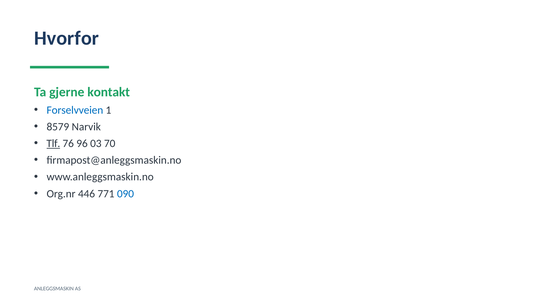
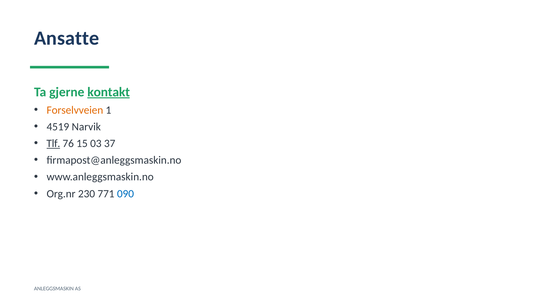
Hvorfor: Hvorfor -> Ansatte
kontakt underline: none -> present
Forselvveien colour: blue -> orange
8579: 8579 -> 4519
96: 96 -> 15
70: 70 -> 37
446: 446 -> 230
